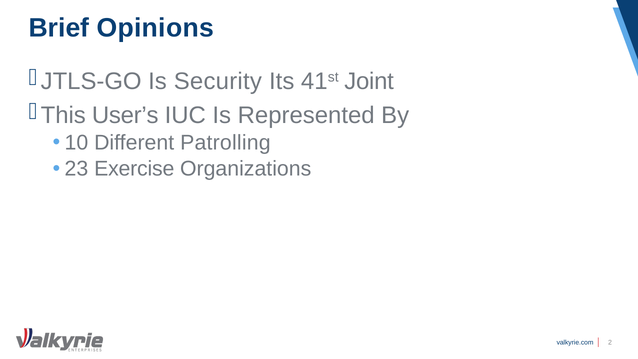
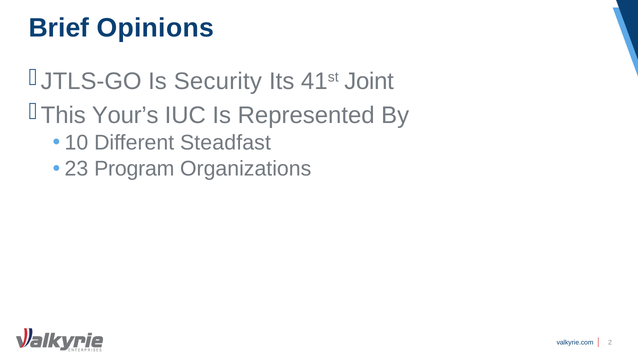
User’s: User’s -> Your’s
Patrolling: Patrolling -> Steadfast
Exercise: Exercise -> Program
